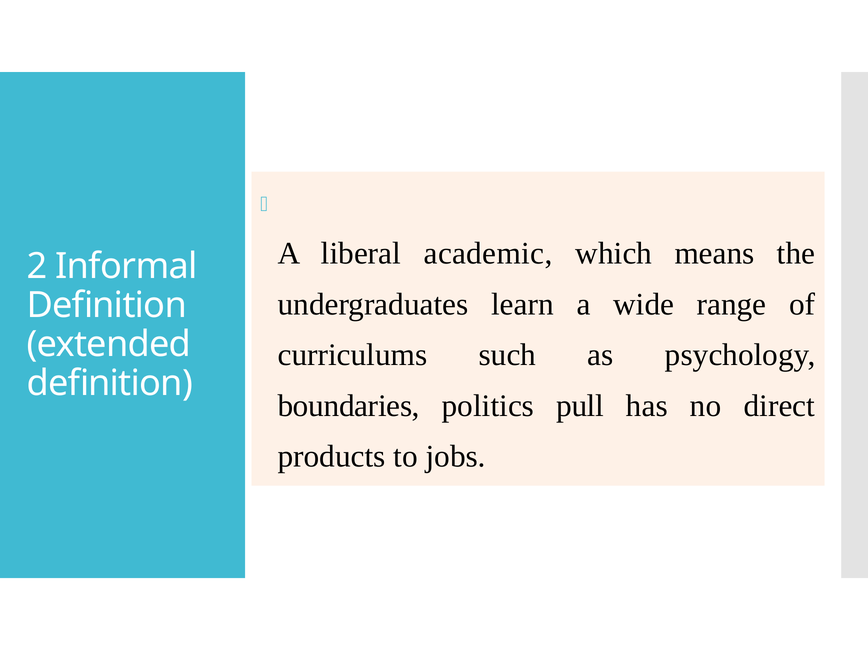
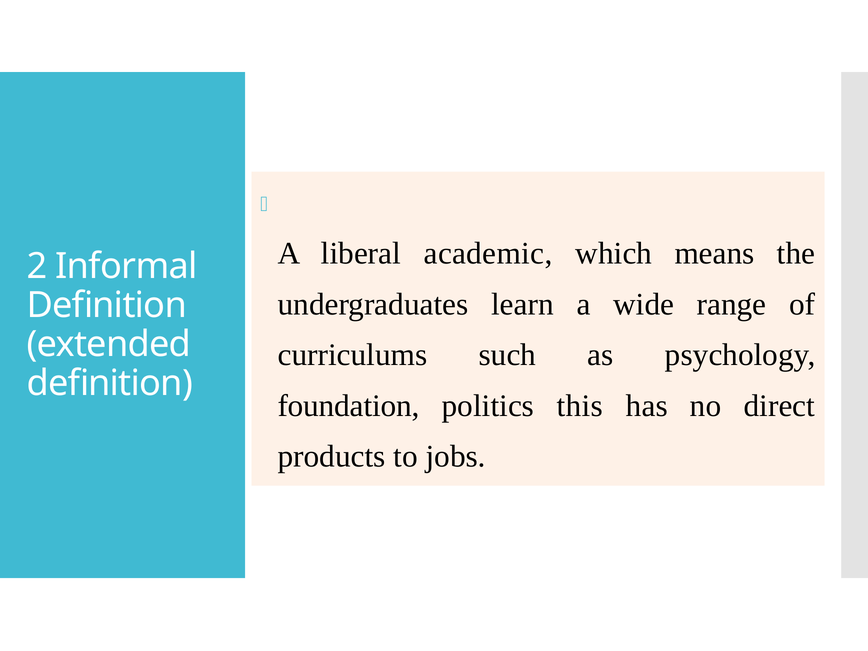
boundaries: boundaries -> foundation
pull: pull -> this
